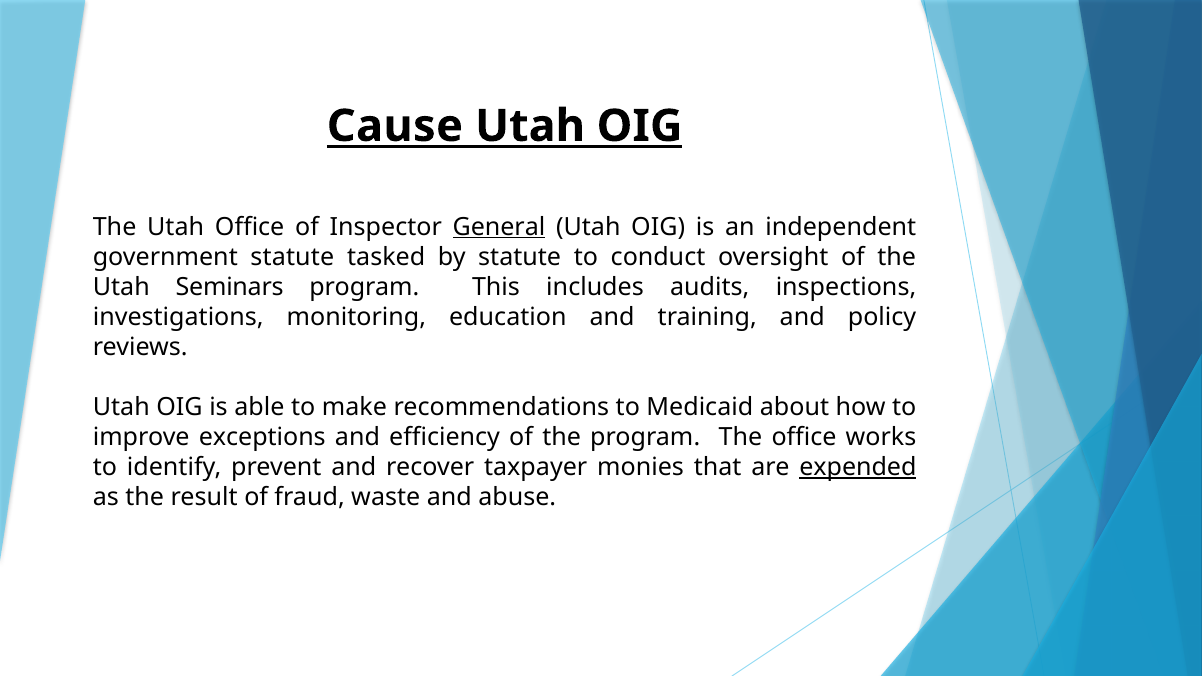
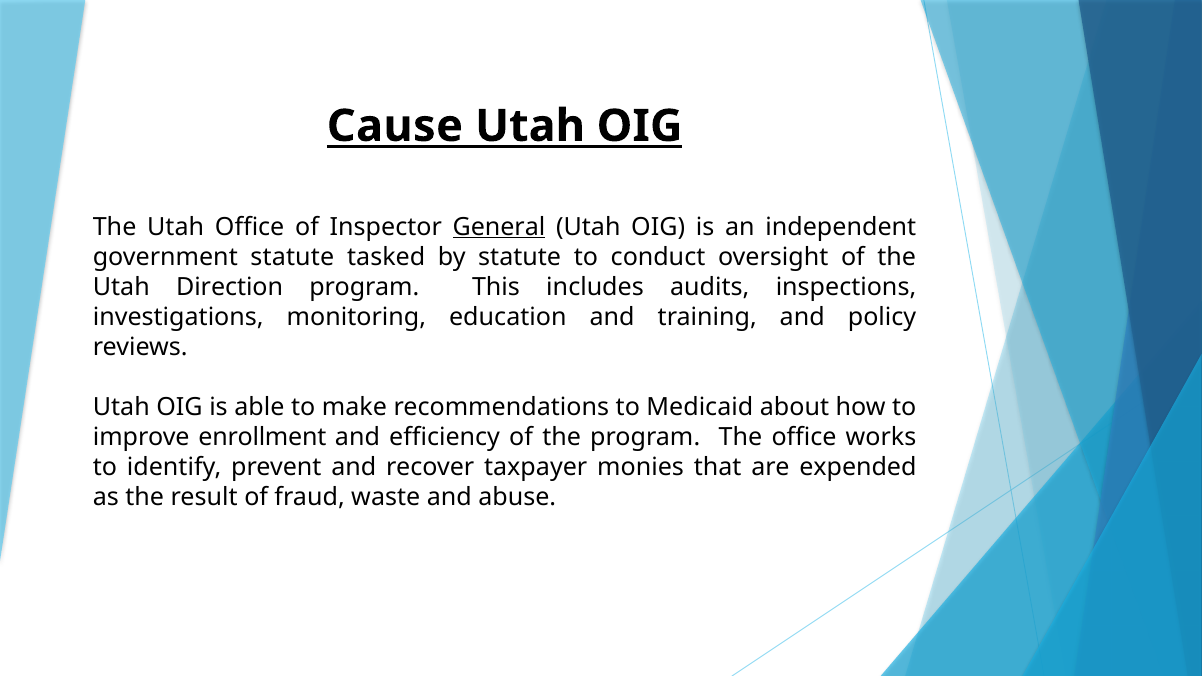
Seminars: Seminars -> Direction
exceptions: exceptions -> enrollment
expended underline: present -> none
